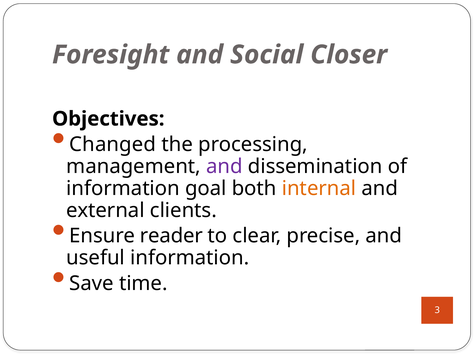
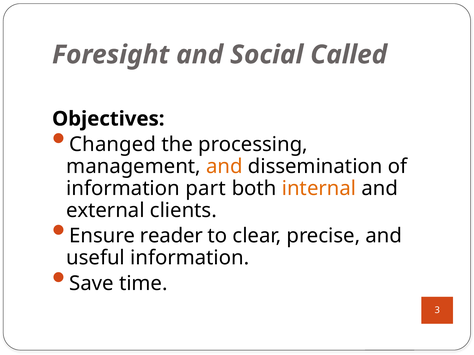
Closer: Closer -> Called
and at (224, 167) colour: purple -> orange
goal: goal -> part
